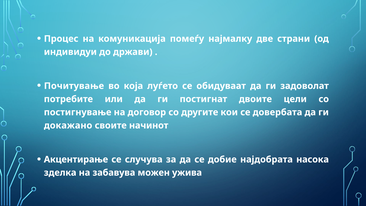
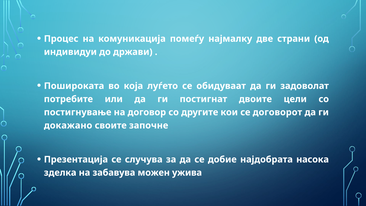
Почитување: Почитување -> Пошироката
довербата: довербата -> договорот
начинот: начинот -> започне
Акцентирање: Акцентирање -> Презентација
